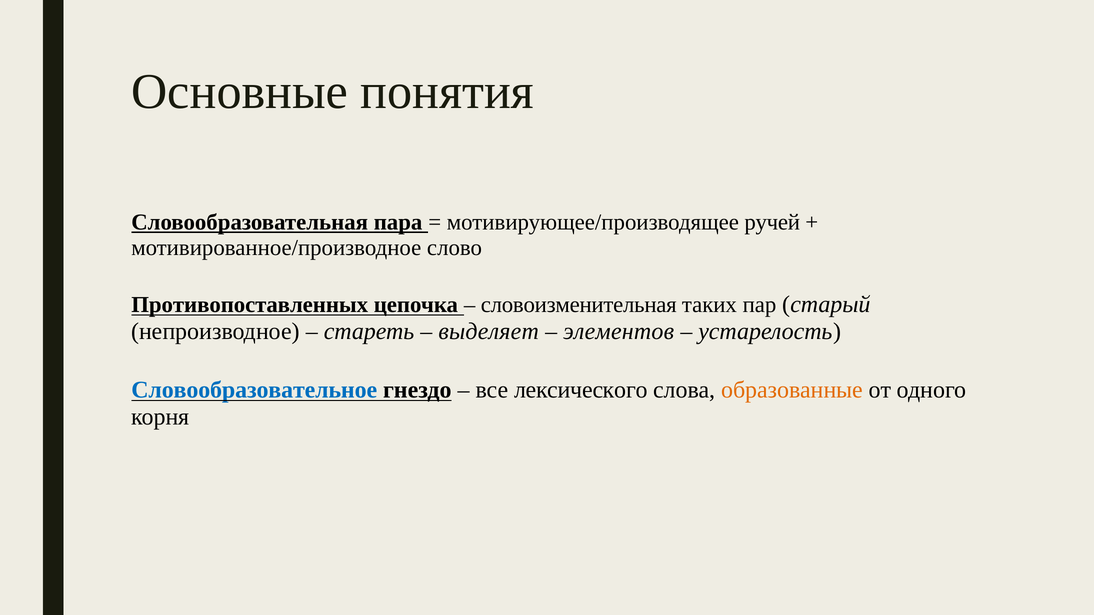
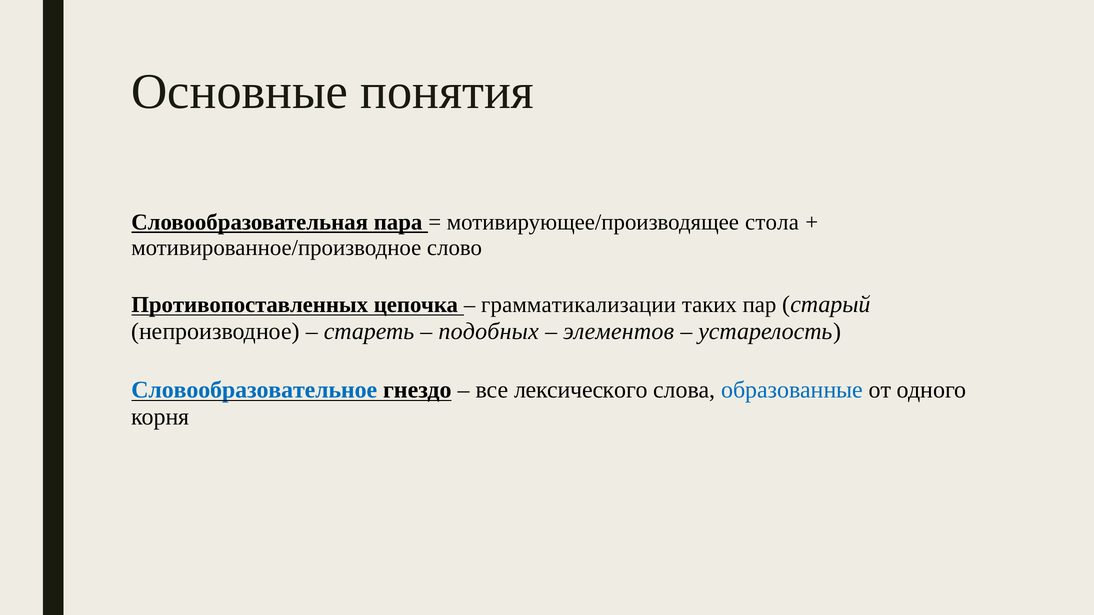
ручей: ручей -> стола
словоизменительная: словоизменительная -> грамматикализации
выделяет: выделяет -> подобных
образованные colour: orange -> blue
